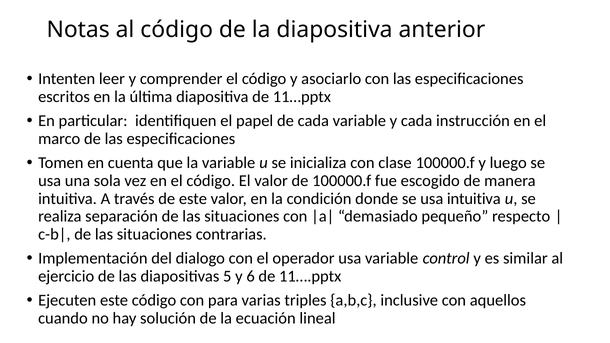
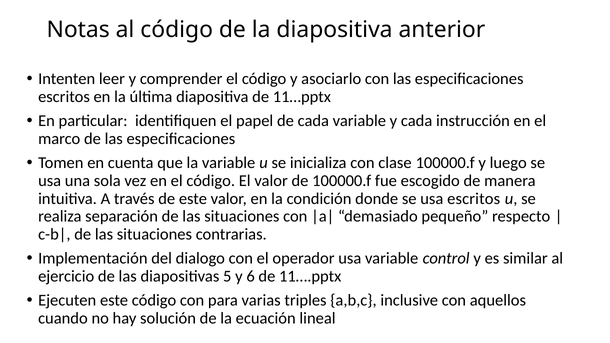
usa intuitiva: intuitiva -> escritos
